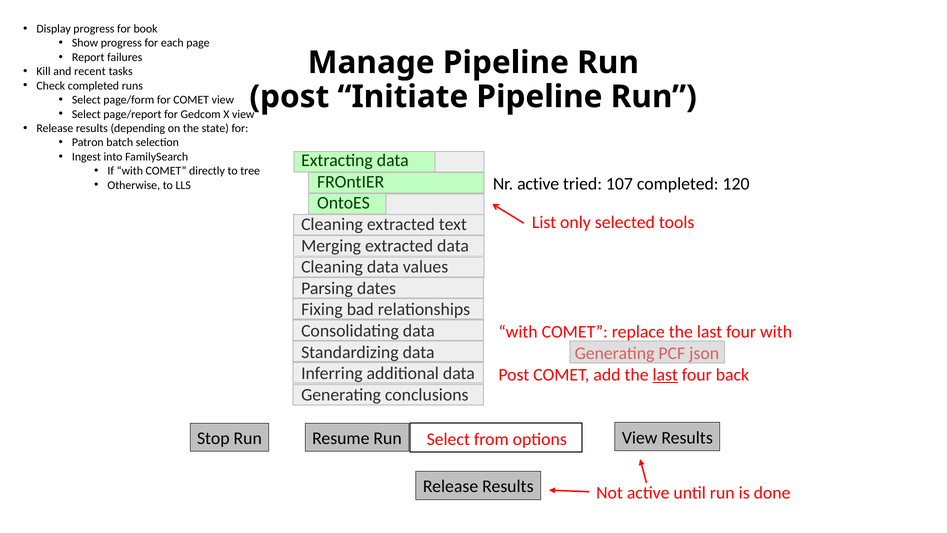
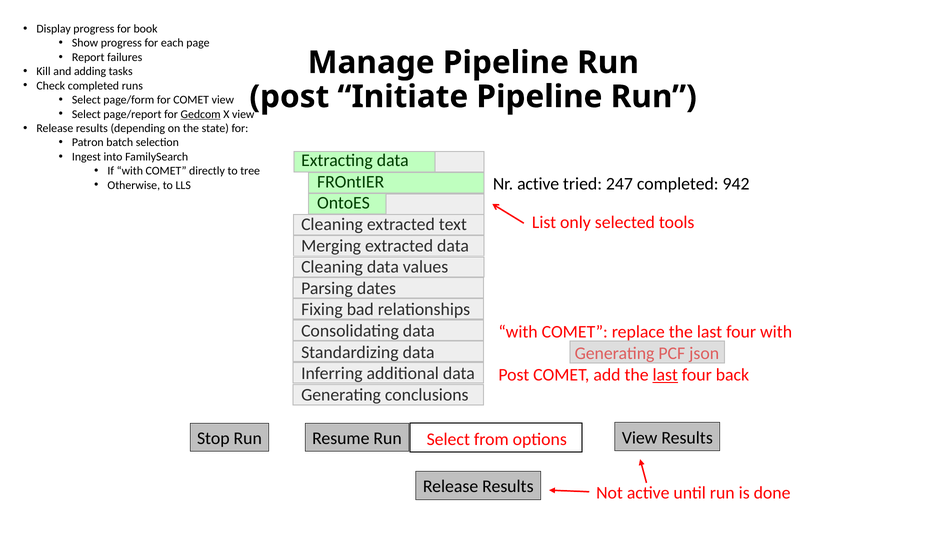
recent: recent -> adding
Gedcom underline: none -> present
107: 107 -> 247
120: 120 -> 942
